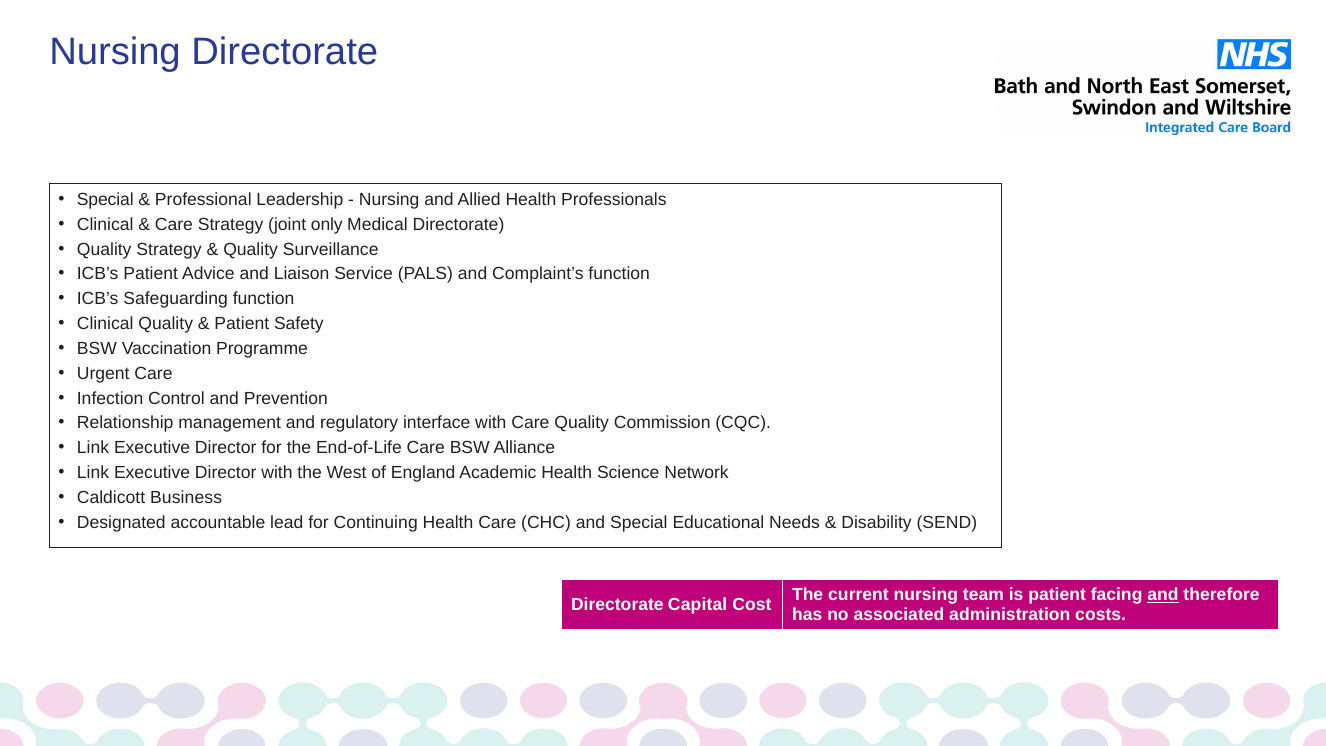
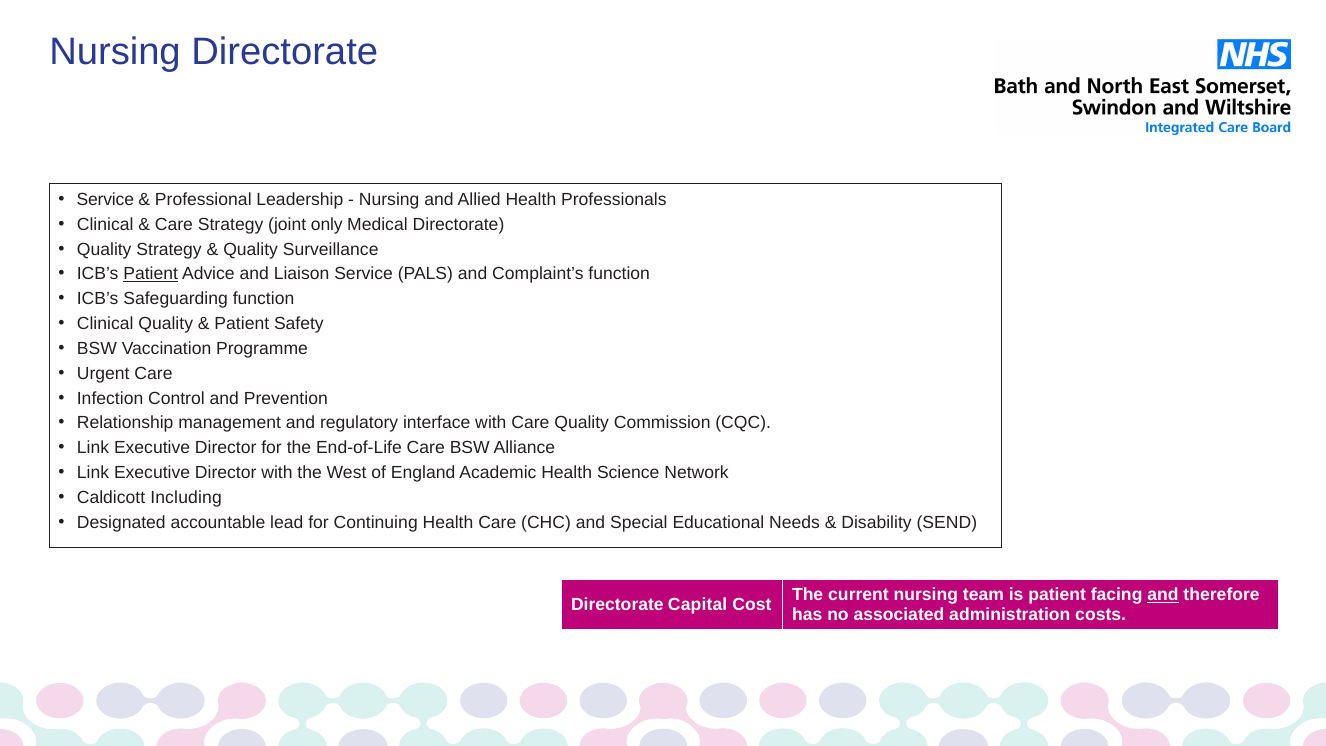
Special at (105, 200): Special -> Service
Patient at (151, 274) underline: none -> present
Business: Business -> Including
